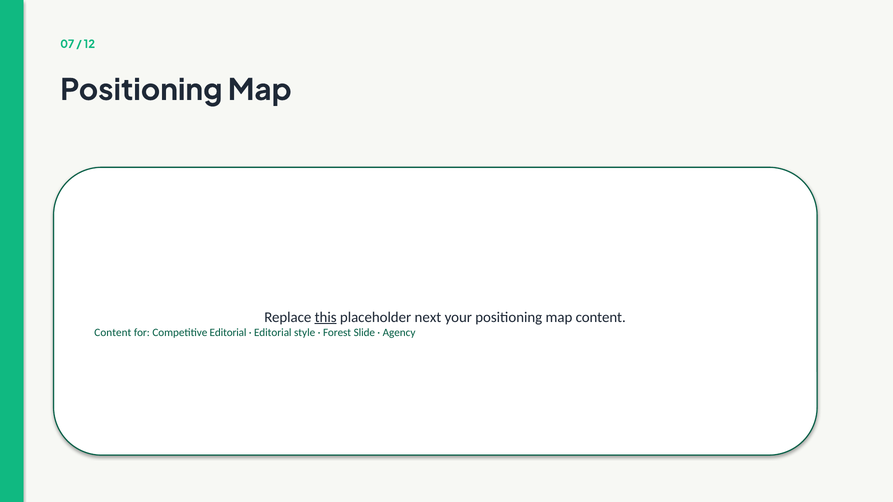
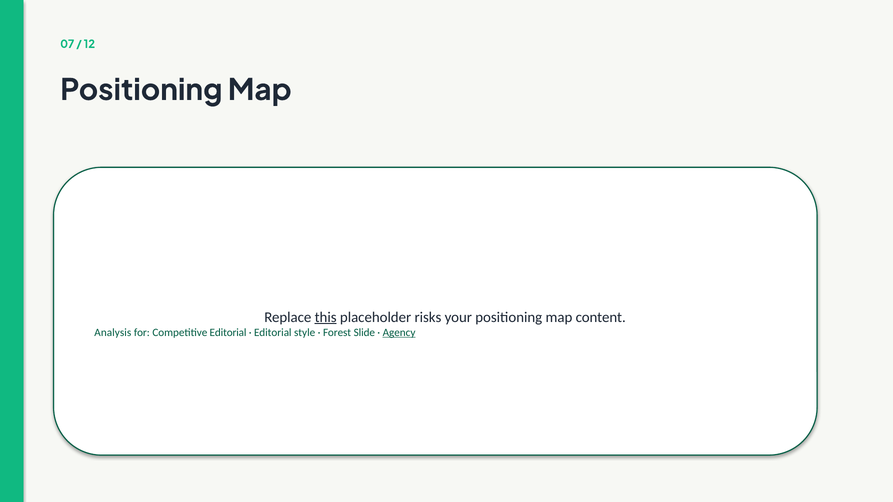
next: next -> risks
Content at (113, 333): Content -> Analysis
Agency underline: none -> present
